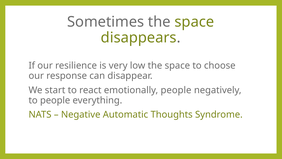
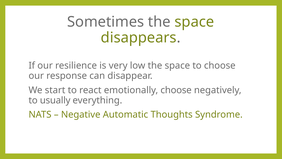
emotionally people: people -> choose
to people: people -> usually
